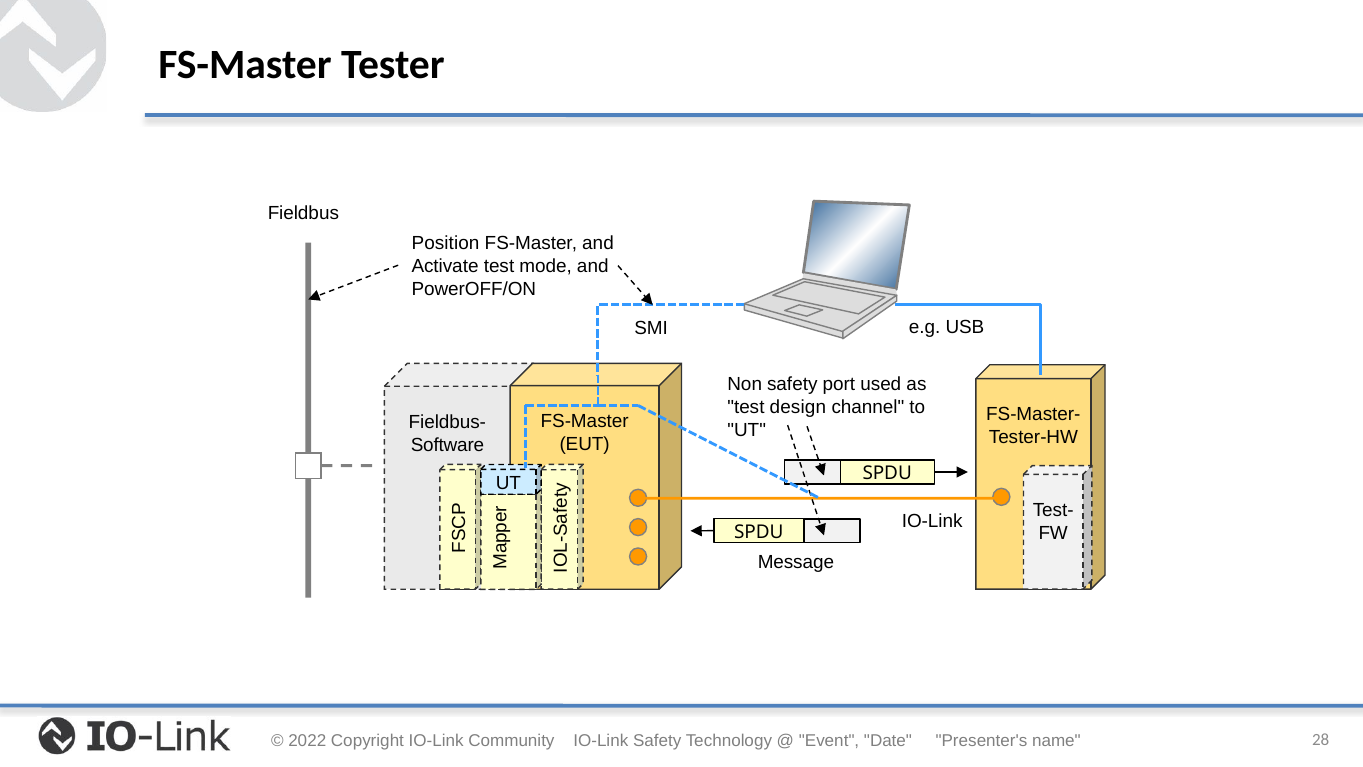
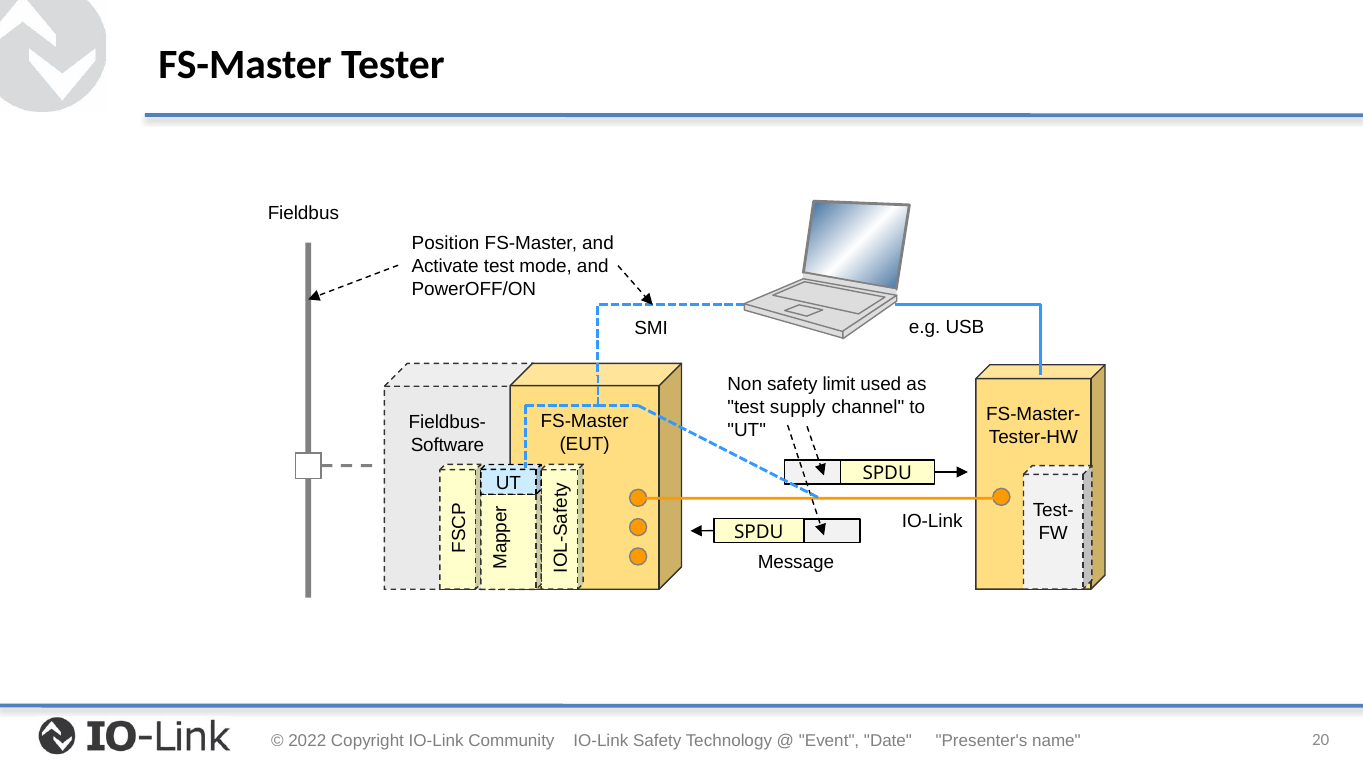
port: port -> limit
design: design -> supply
28: 28 -> 20
